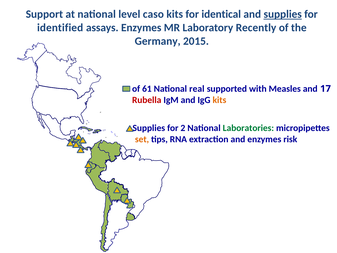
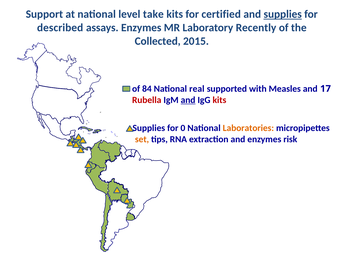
caso: caso -> take
identical: identical -> certified
identified: identified -> described
Germany: Germany -> Collected
61: 61 -> 84
and at (188, 100) underline: none -> present
kits at (219, 100) colour: orange -> red
2: 2 -> 0
Laboratories colour: green -> orange
